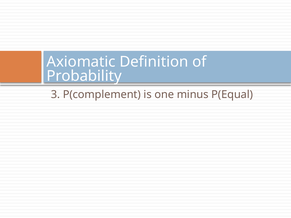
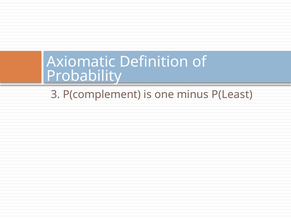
P(Equal: P(Equal -> P(Least
